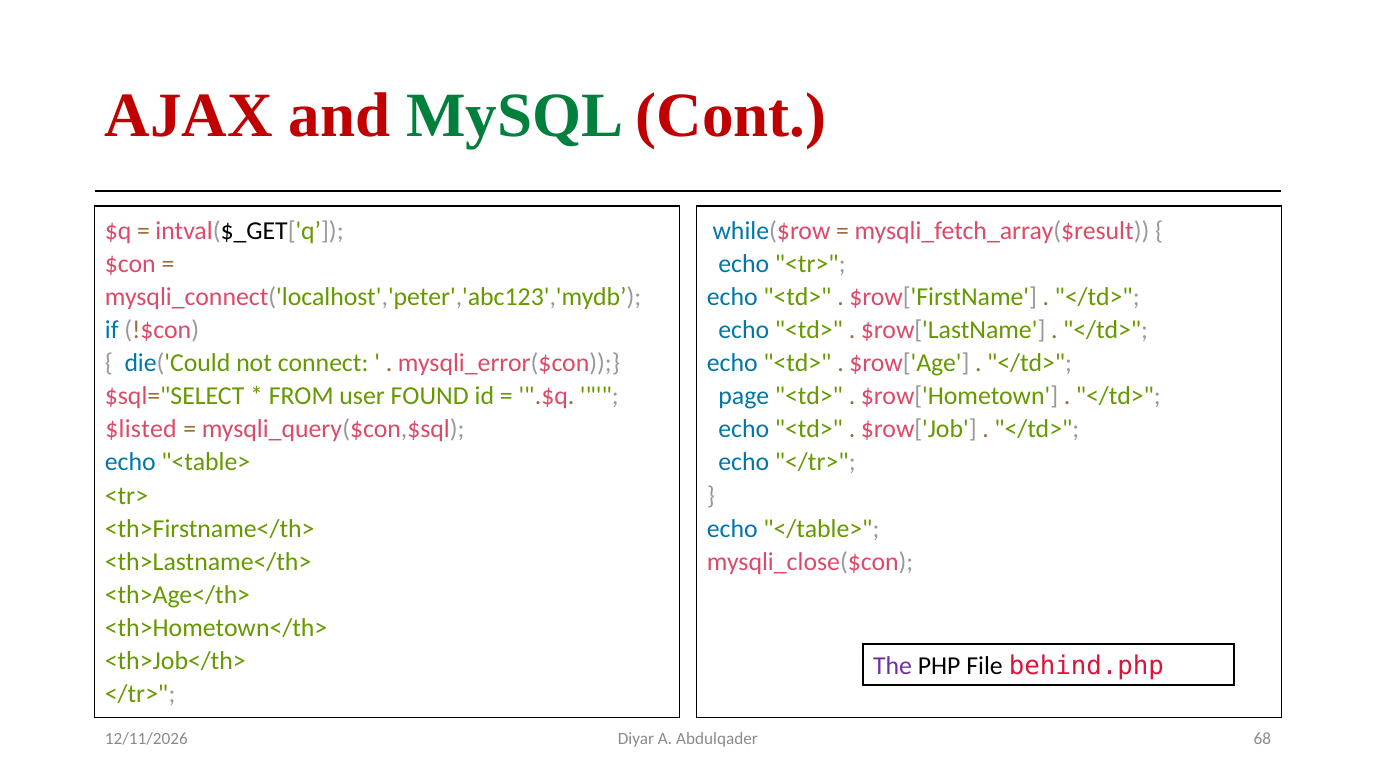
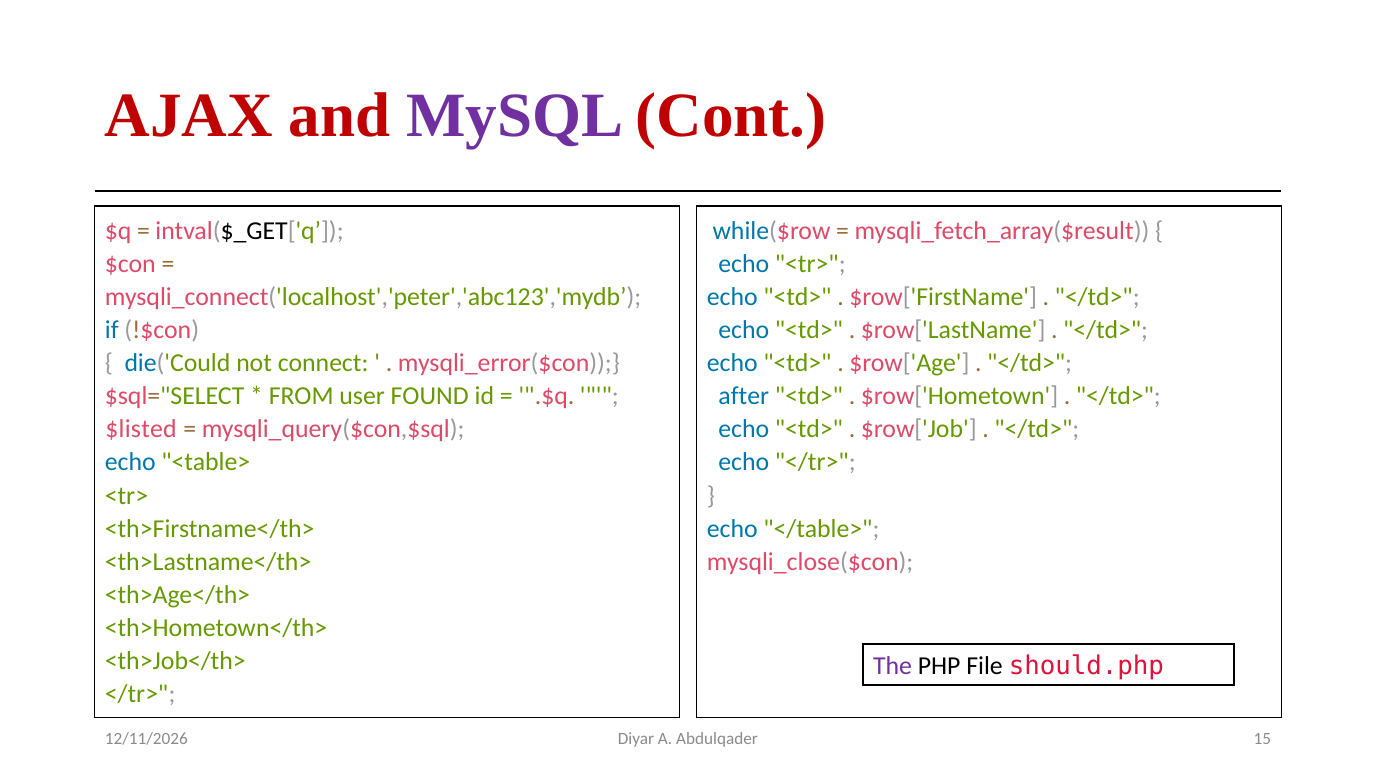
MySQL colour: green -> purple
page: page -> after
behind.php: behind.php -> should.php
68: 68 -> 15
